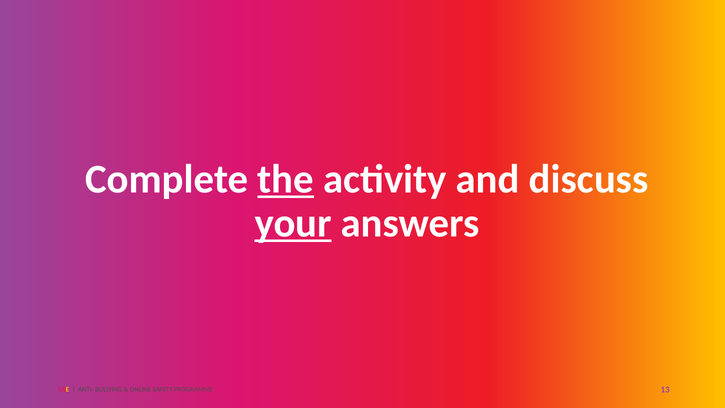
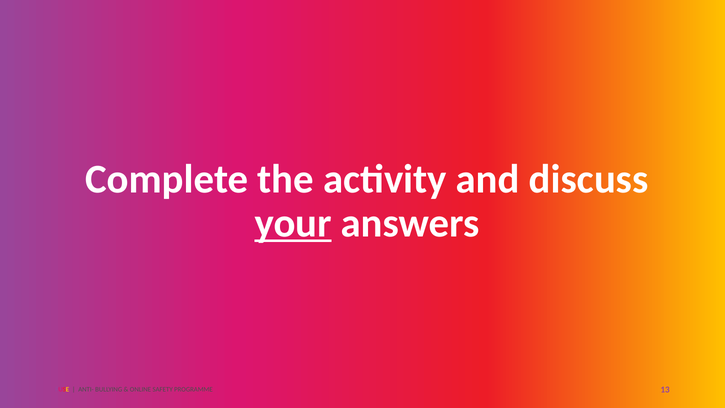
the underline: present -> none
